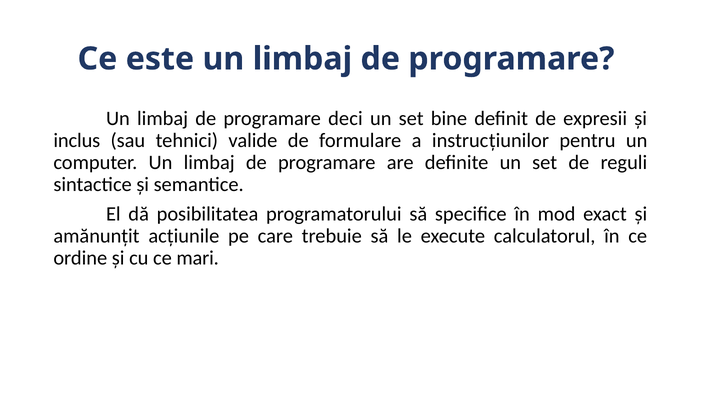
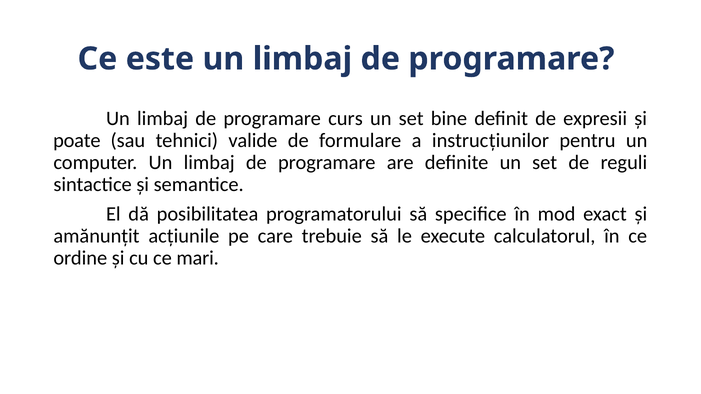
deci: deci -> curs
inclus: inclus -> poate
